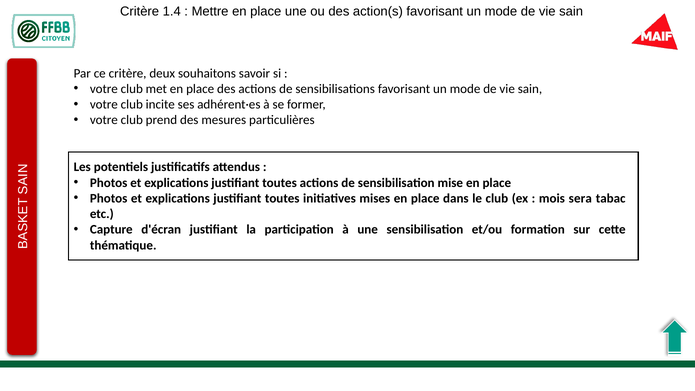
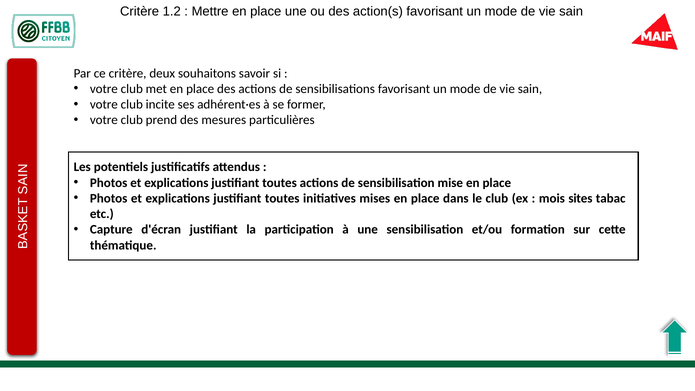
1.4: 1.4 -> 1.2
sera: sera -> sites
